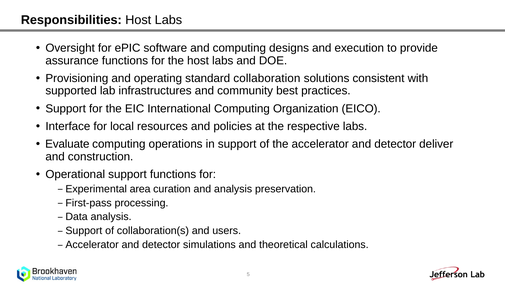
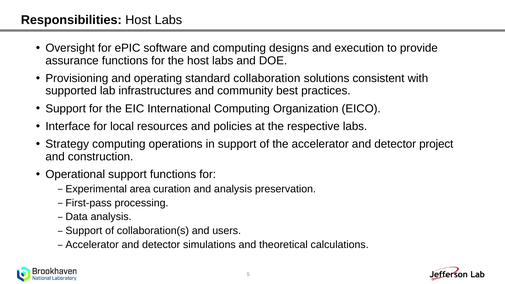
Evaluate: Evaluate -> Strategy
deliver: deliver -> project
